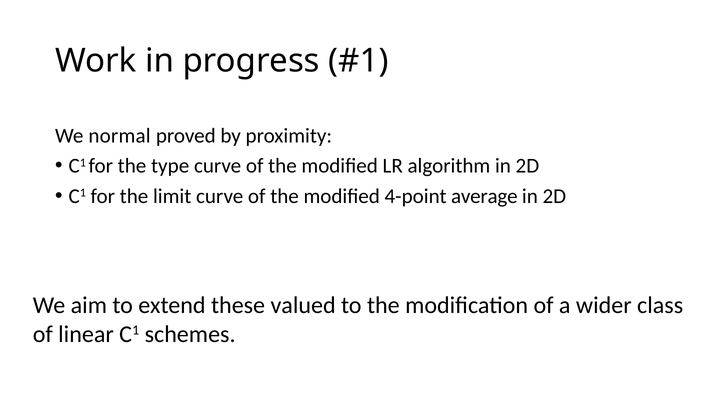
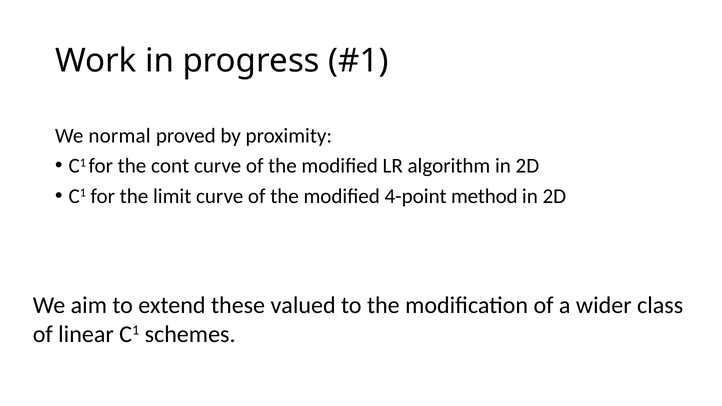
type: type -> cont
average: average -> method
